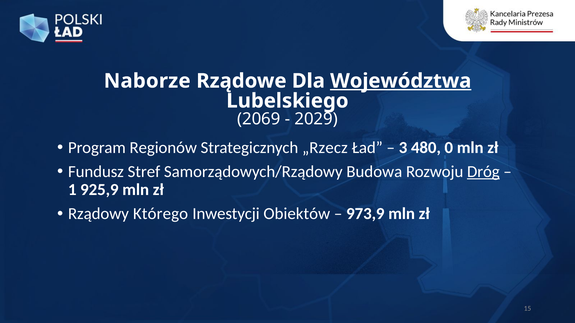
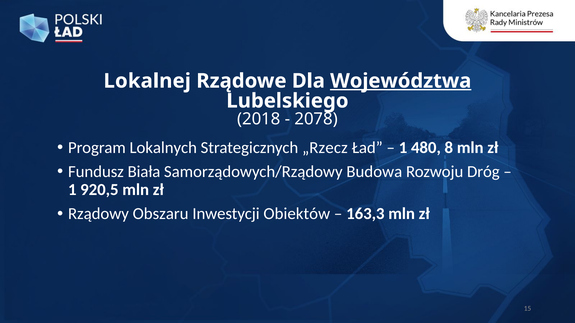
Naborze: Naborze -> Lokalnej
2069: 2069 -> 2018
2029: 2029 -> 2078
Regionów: Regionów -> Lokalnych
3 at (403, 148): 3 -> 1
0: 0 -> 8
Stref: Stref -> Biała
Dróg underline: present -> none
925,9: 925,9 -> 920,5
Którego: Którego -> Obszaru
973,9: 973,9 -> 163,3
